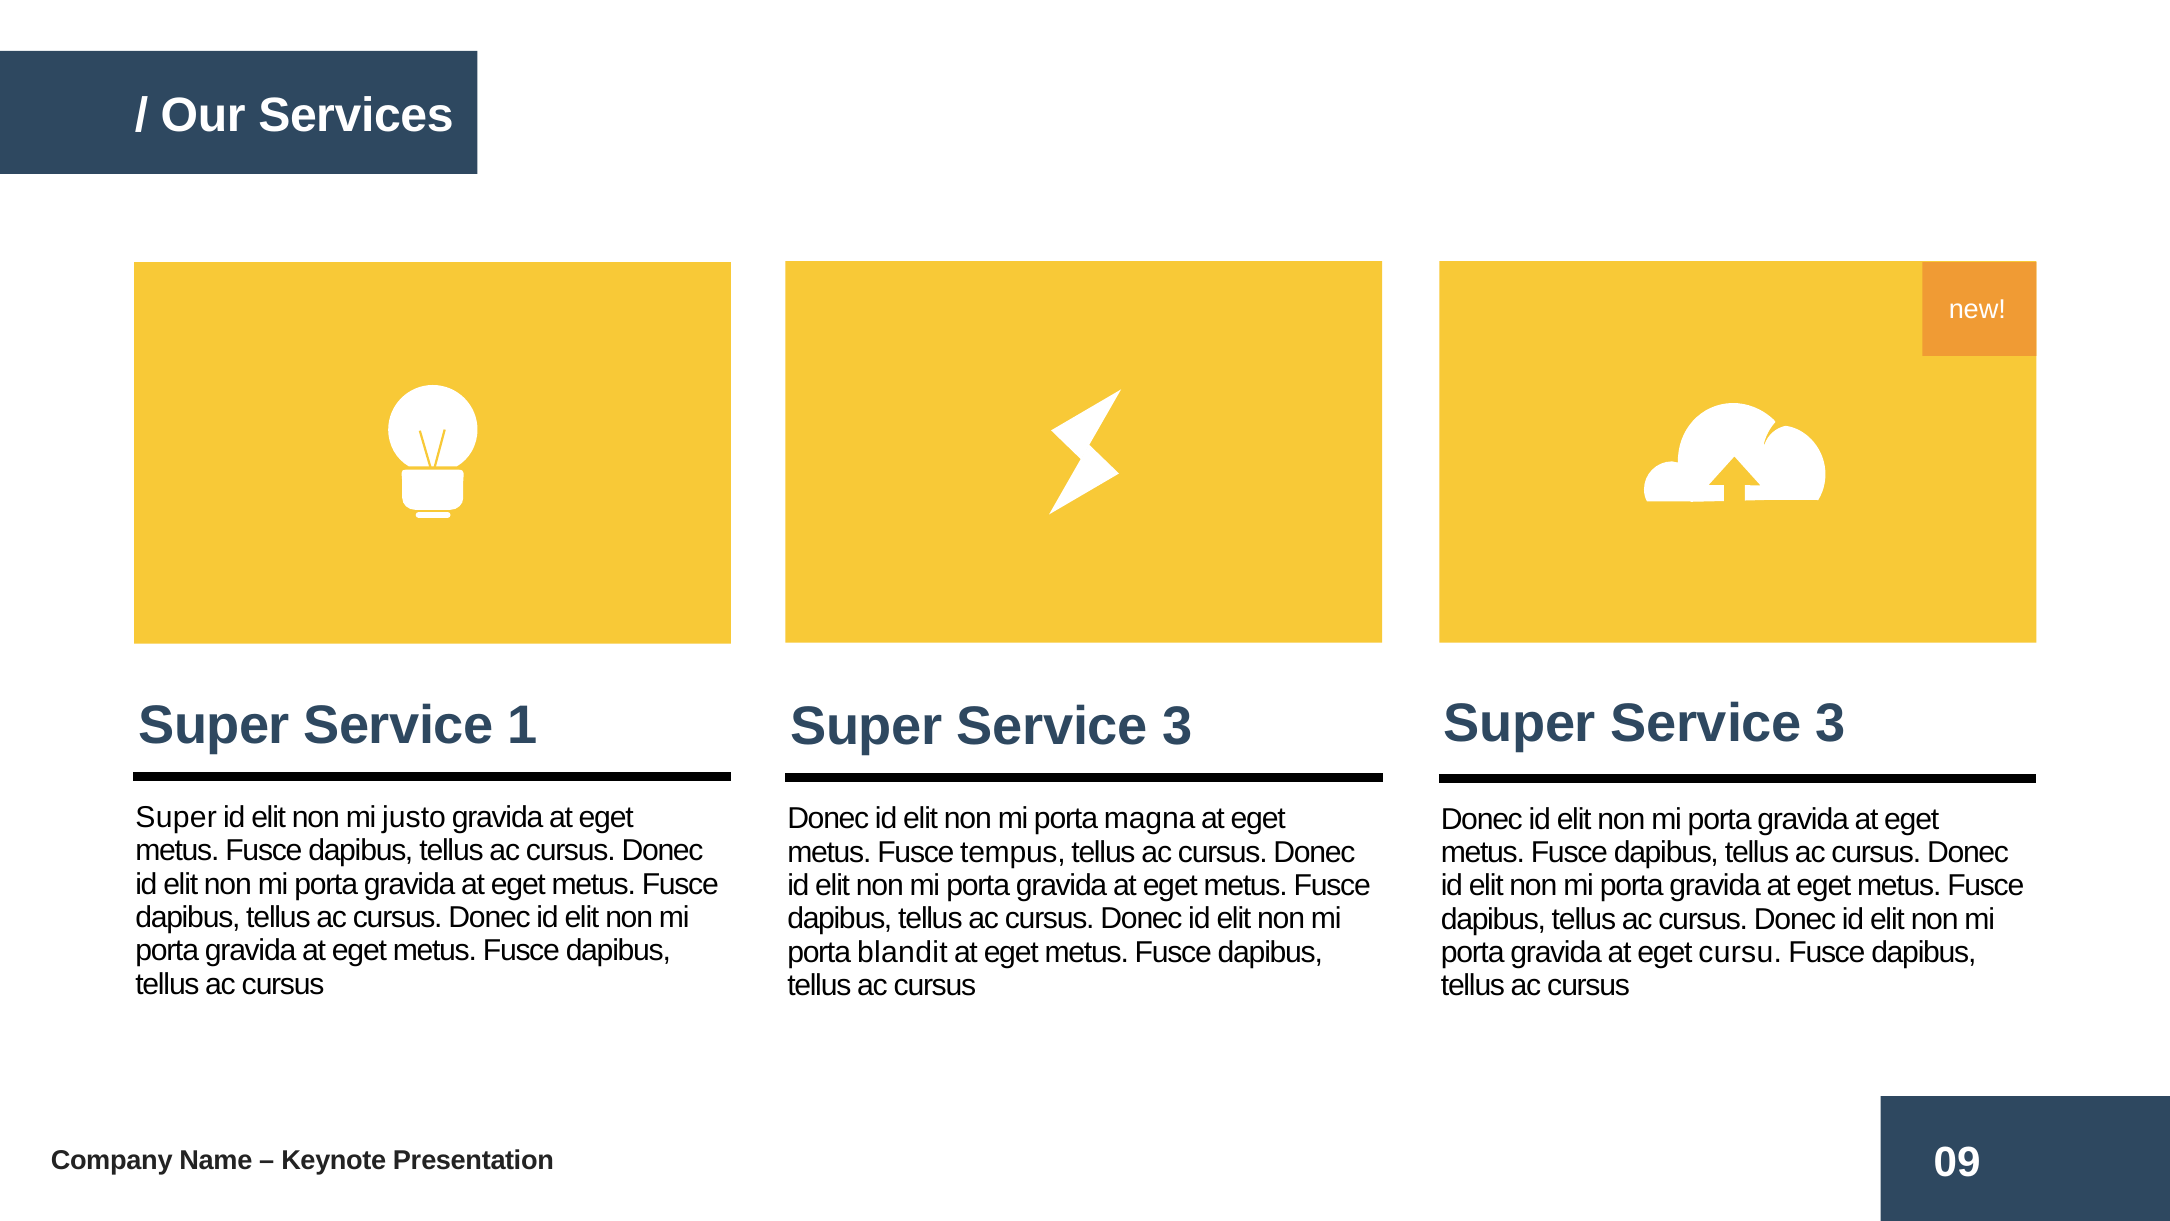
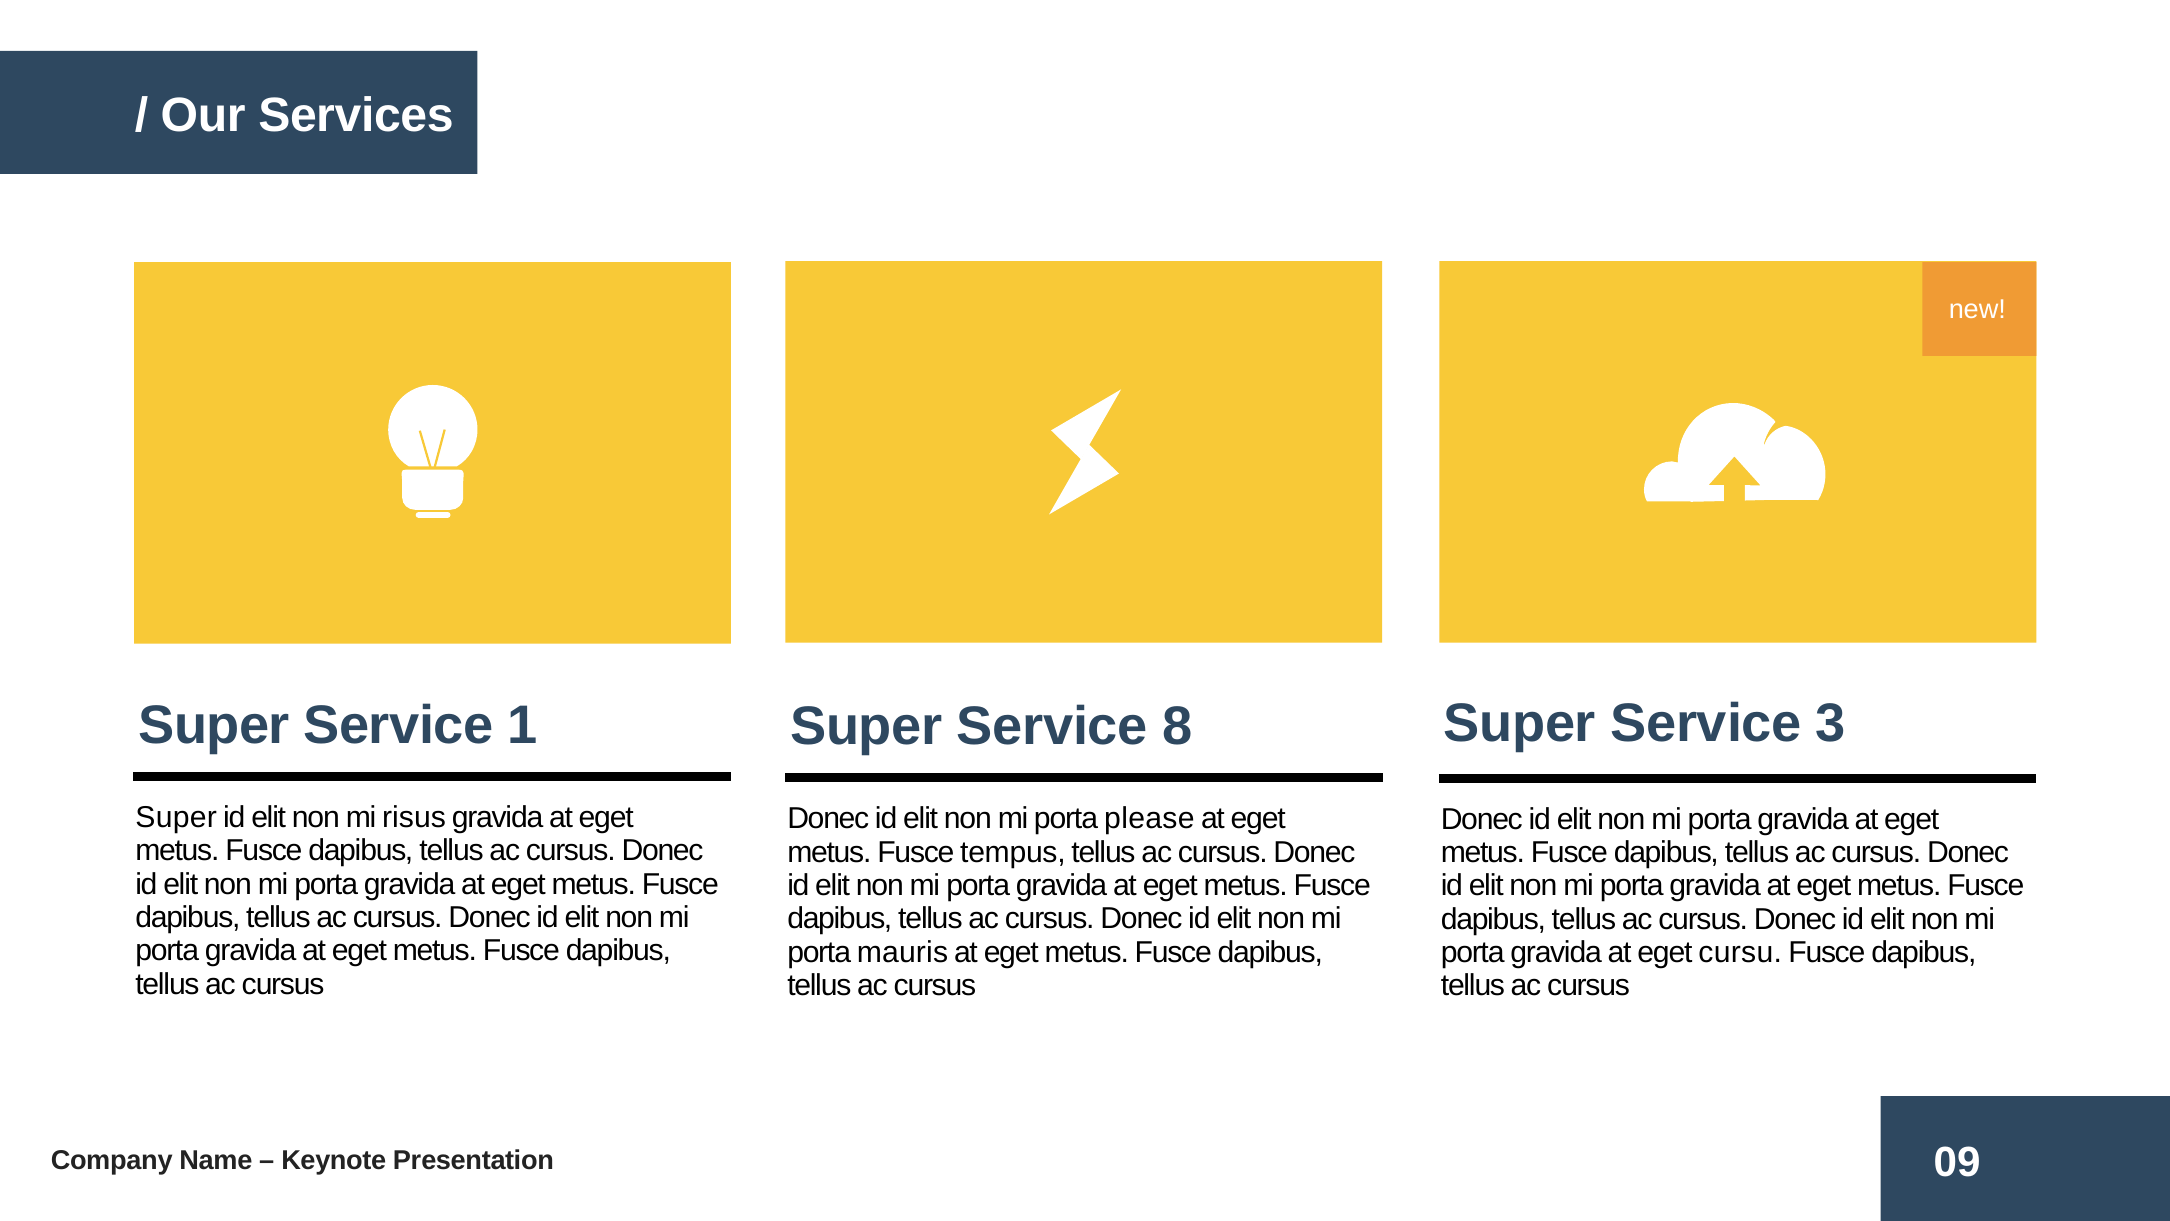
3 at (1177, 726): 3 -> 8
justo: justo -> risus
magna: magna -> please
blandit: blandit -> mauris
